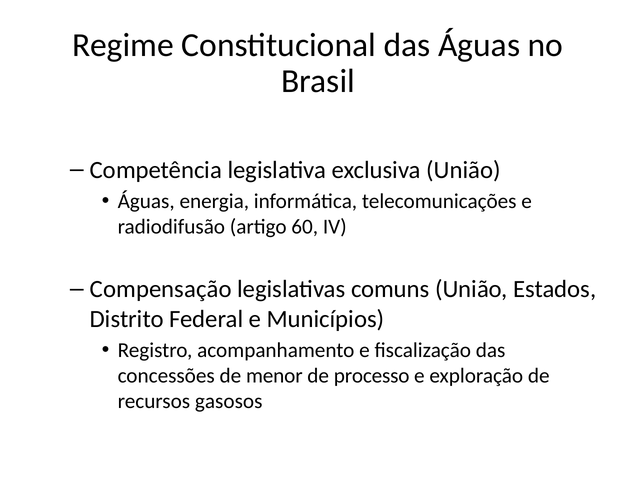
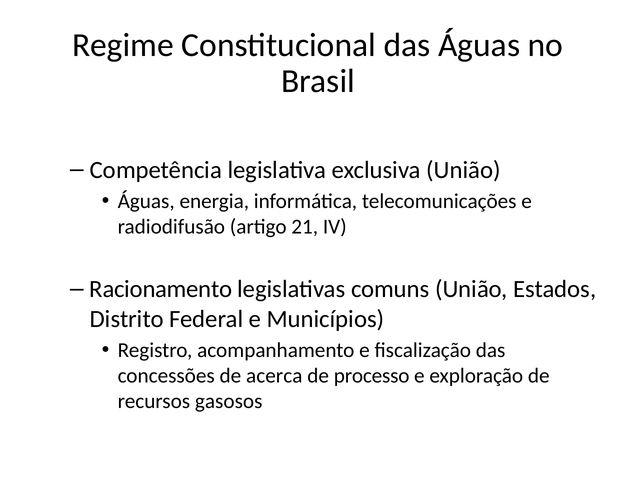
60: 60 -> 21
Compensação: Compensação -> Racionamento
menor: menor -> acerca
